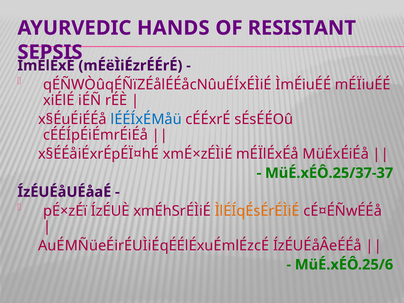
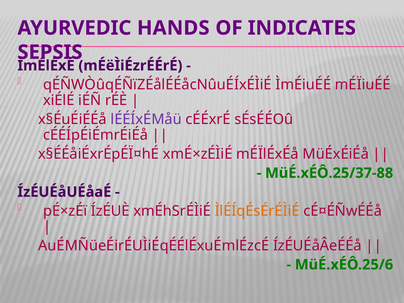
RESISTANT: RESISTANT -> INDICATES
lÉÉÍxÉMåü colour: blue -> purple
MüÉ.xÉÔ.25/37-37: MüÉ.xÉÔ.25/37-37 -> MüÉ.xÉÔ.25/37-88
